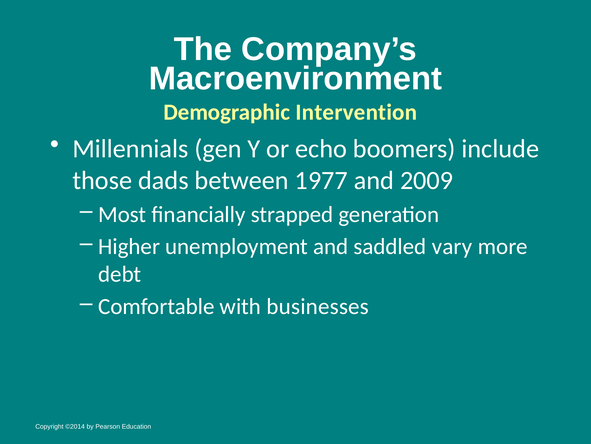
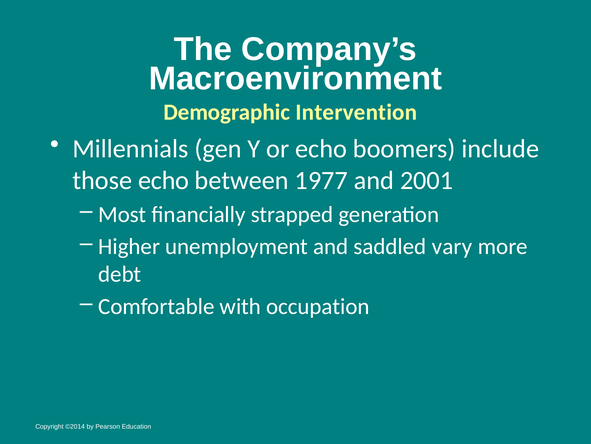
those dads: dads -> echo
2009: 2009 -> 2001
businesses: businesses -> occupation
